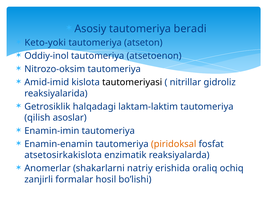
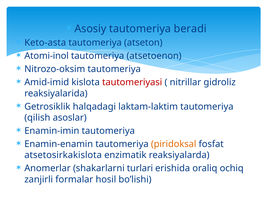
Keto-yoki: Keto-yoki -> Keto-asta
Oddiy-inol: Oddiy-inol -> Atomi-inol
tautomeriyasi colour: black -> red
natriy: natriy -> turlari
